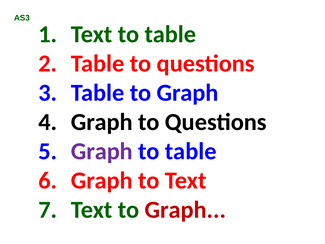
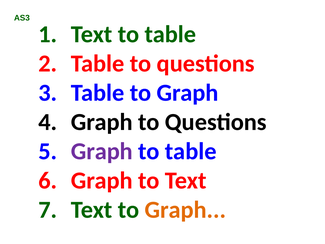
Graph at (185, 210) colour: red -> orange
